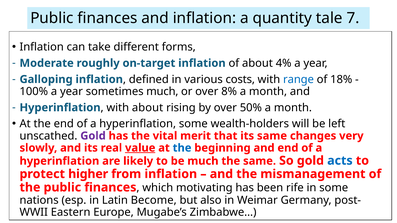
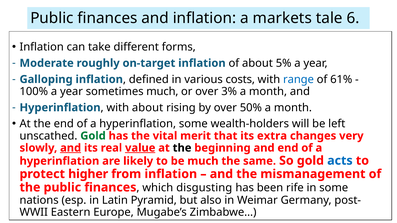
quantity: quantity -> markets
7: 7 -> 6
4%: 4% -> 5%
18%: 18% -> 61%
8%: 8% -> 3%
Gold at (93, 136) colour: purple -> green
its same: same -> extra
and at (71, 148) underline: none -> present
the at (182, 148) colour: blue -> black
motivating: motivating -> disgusting
Become: Become -> Pyramid
